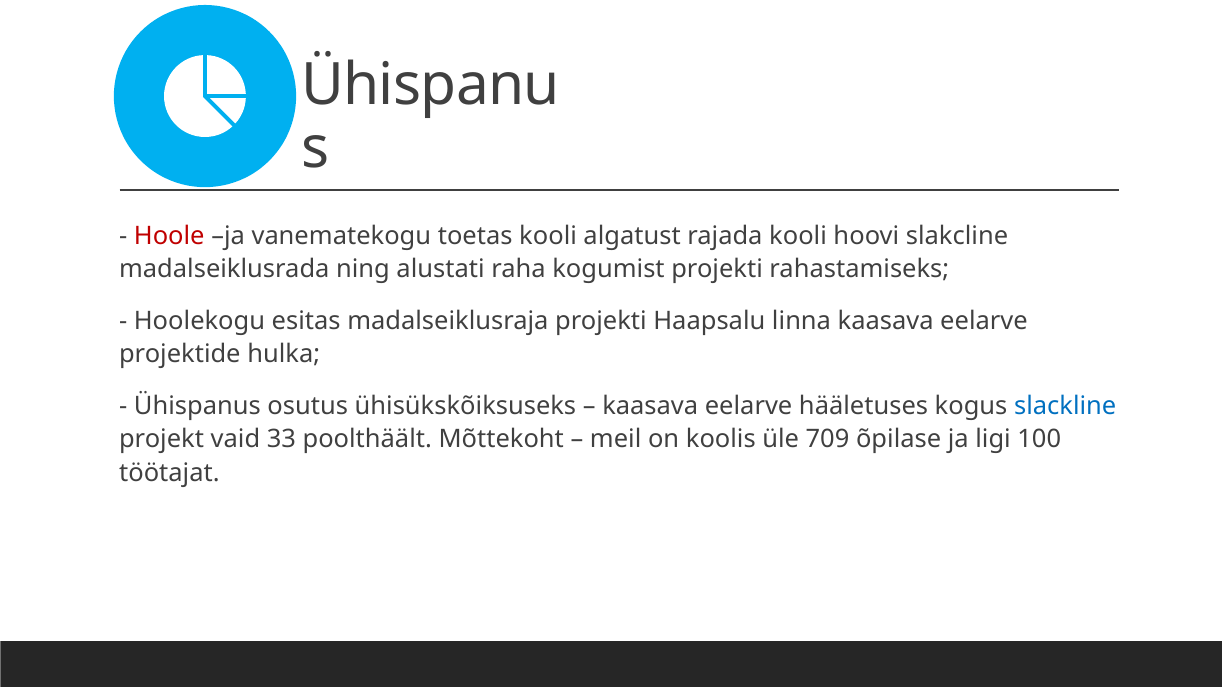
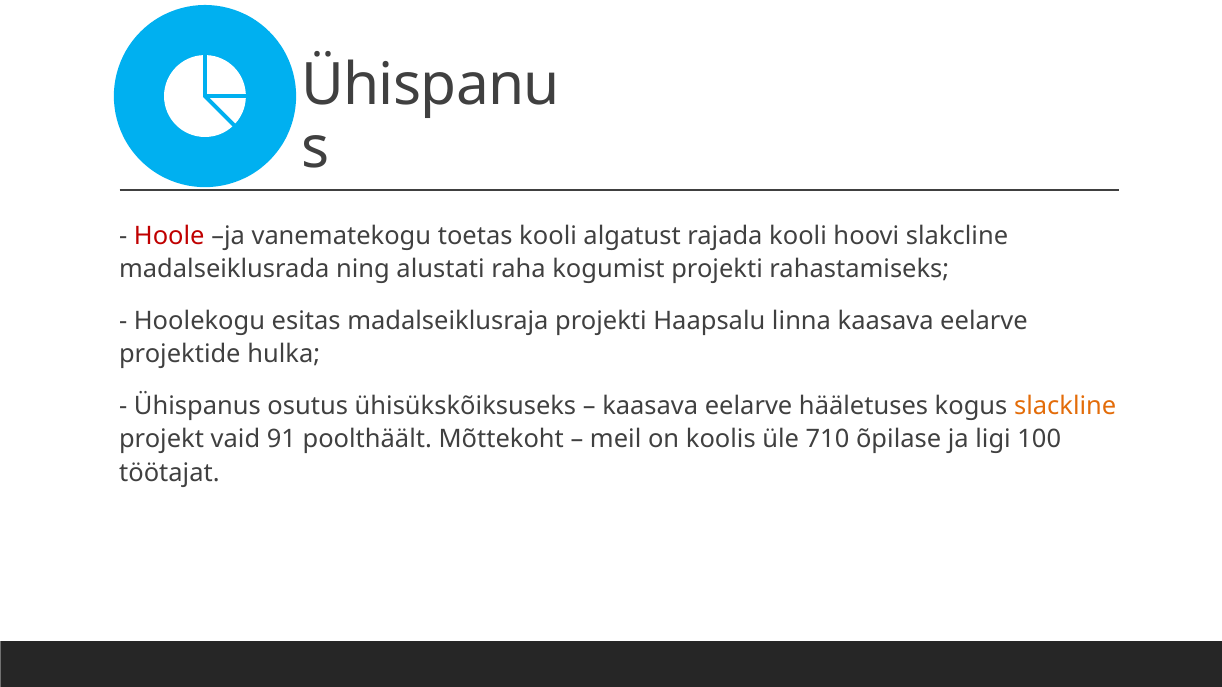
slackline colour: blue -> orange
33: 33 -> 91
709: 709 -> 710
